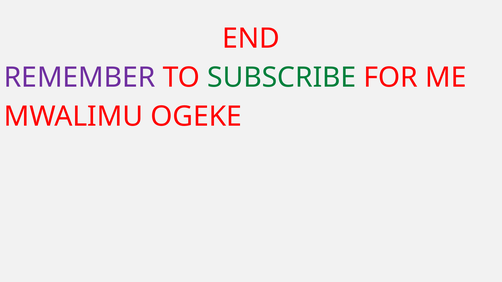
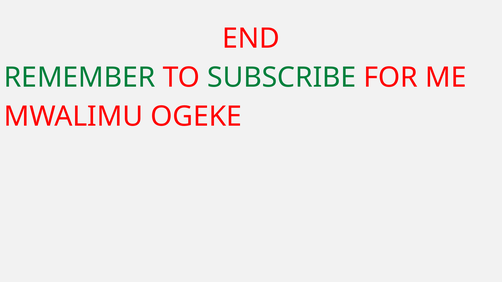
REMEMBER colour: purple -> green
